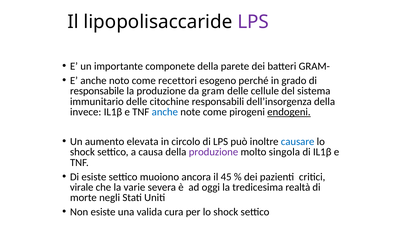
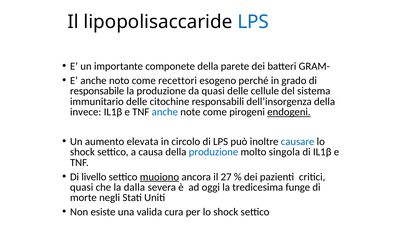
LPS at (253, 22) colour: purple -> blue
da gram: gram -> quasi
produzione at (213, 152) colour: purple -> blue
Di esiste: esiste -> livello
muoiono underline: none -> present
45: 45 -> 27
virale at (82, 187): virale -> quasi
varie: varie -> dalla
realtà: realtà -> funge
